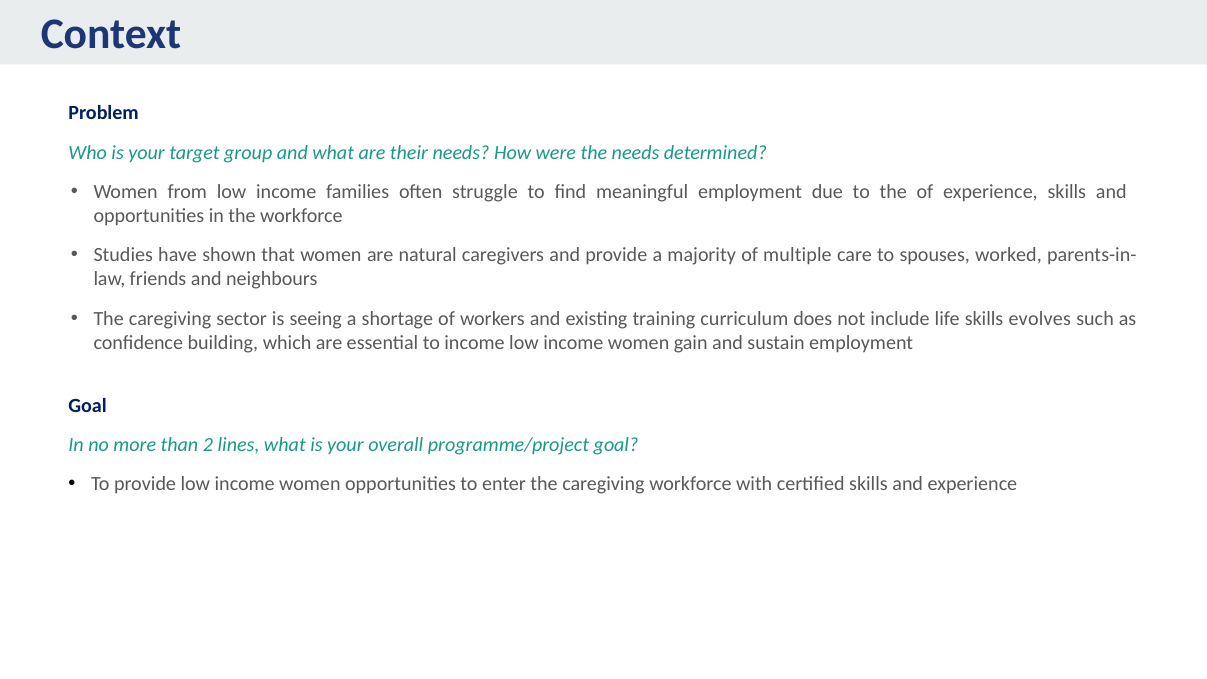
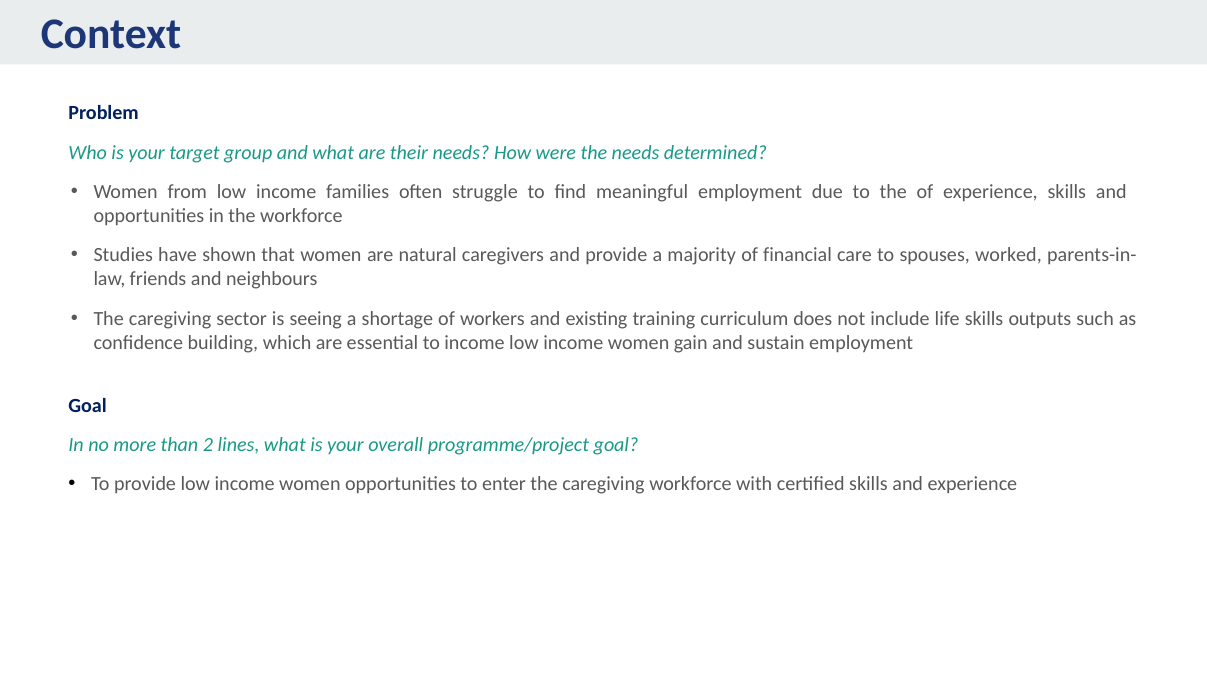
multiple: multiple -> financial
evolves: evolves -> outputs
